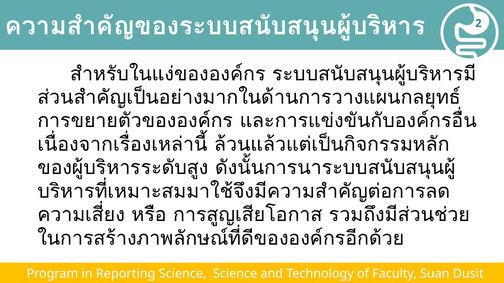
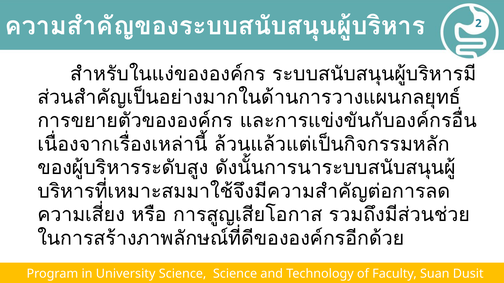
in Reporting: Reporting -> University
